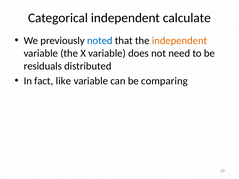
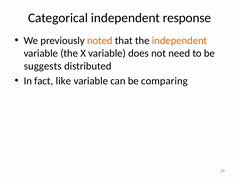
calculate: calculate -> response
noted colour: blue -> orange
residuals: residuals -> suggests
